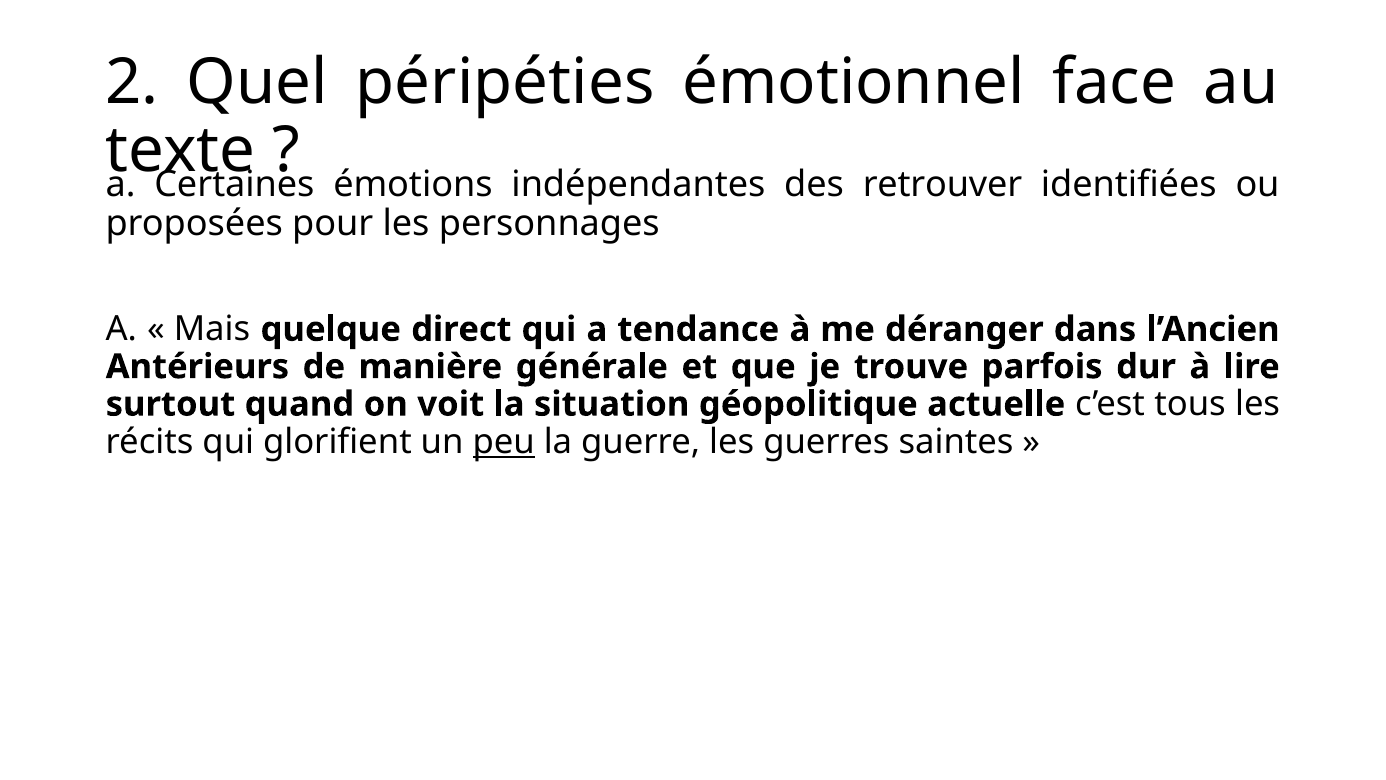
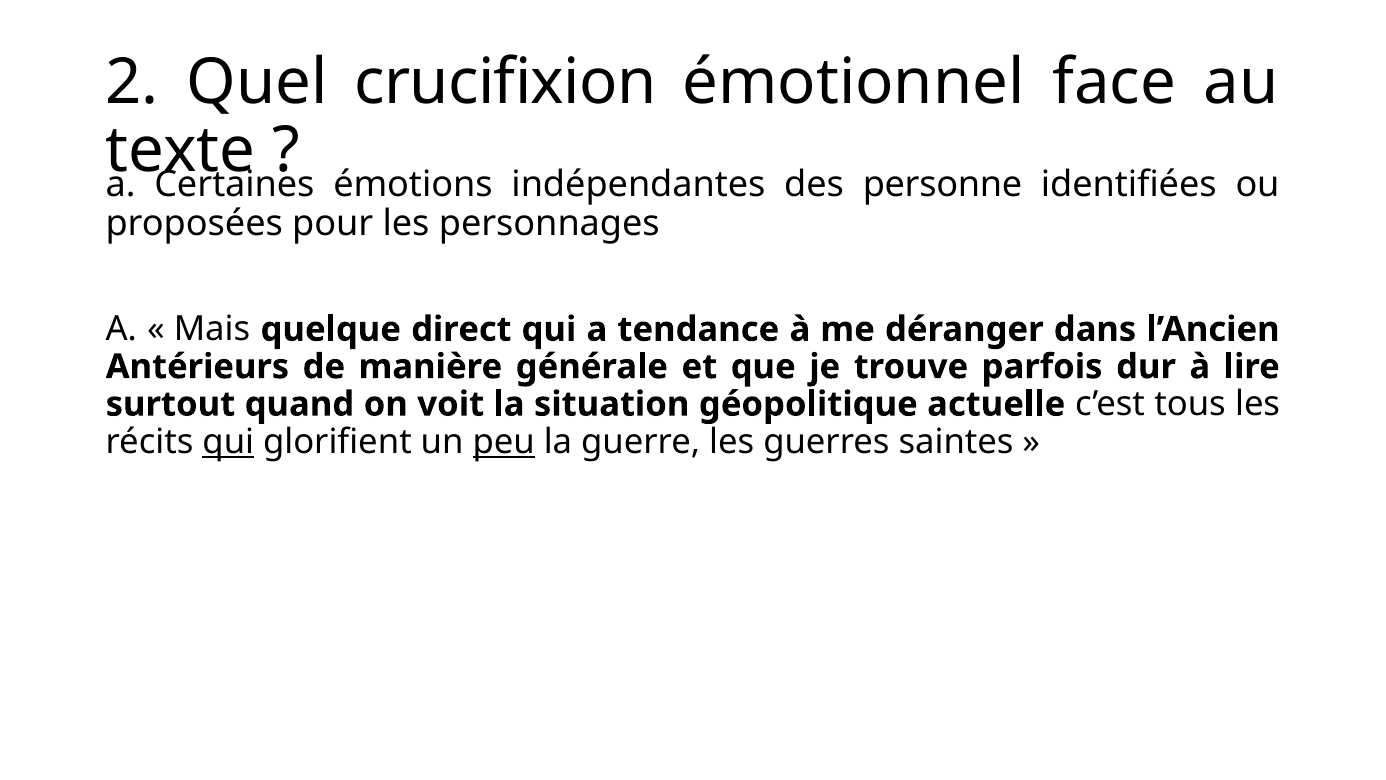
péripéties: péripéties -> crucifixion
retrouver: retrouver -> personne
qui at (228, 441) underline: none -> present
